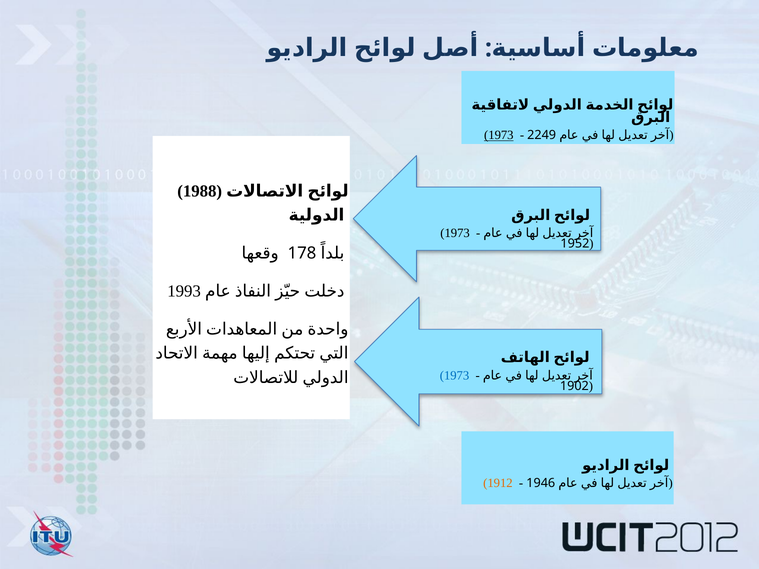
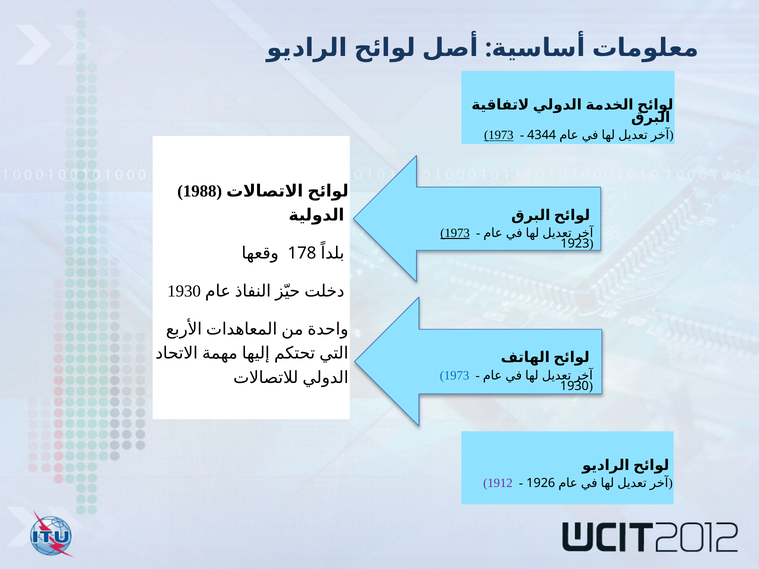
2249: 2249 -> 4344
1973 at (455, 233) underline: none -> present
1952: 1952 -> 1923
1993 at (184, 291): 1993 -> 1930
1902 at (574, 386): 1902 -> 1930
1912 colour: orange -> purple
1946: 1946 -> 1926
